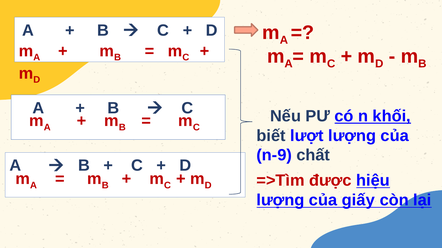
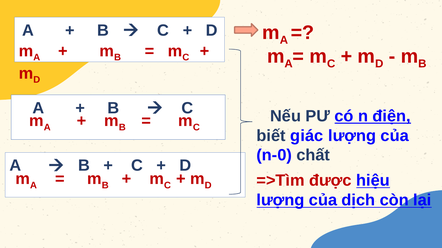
khối: khối -> điện
lượt: lượt -> giác
n-9: n-9 -> n-0
giấy: giấy -> dịch
